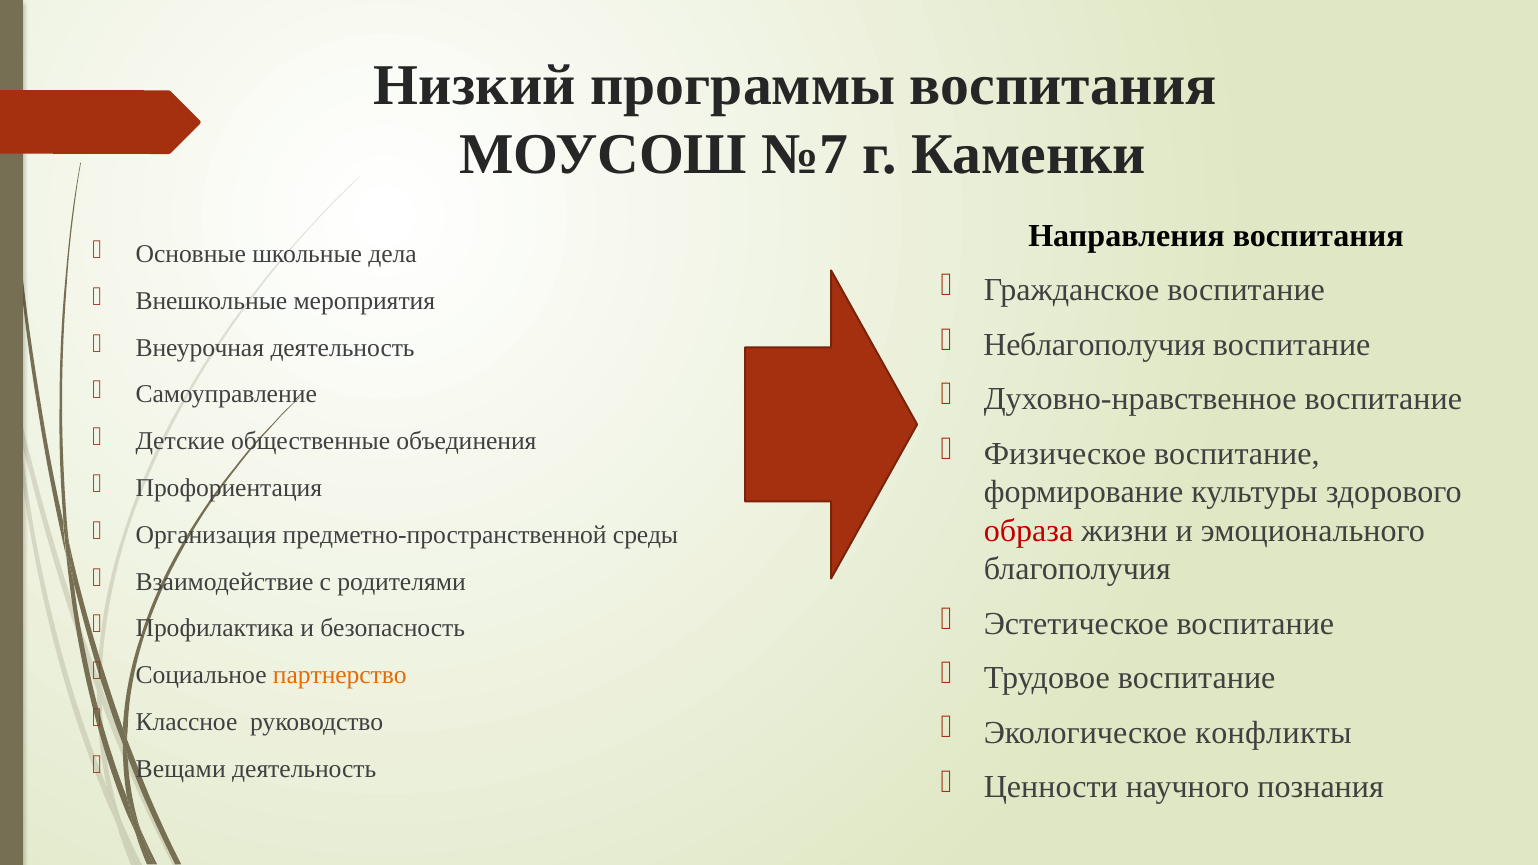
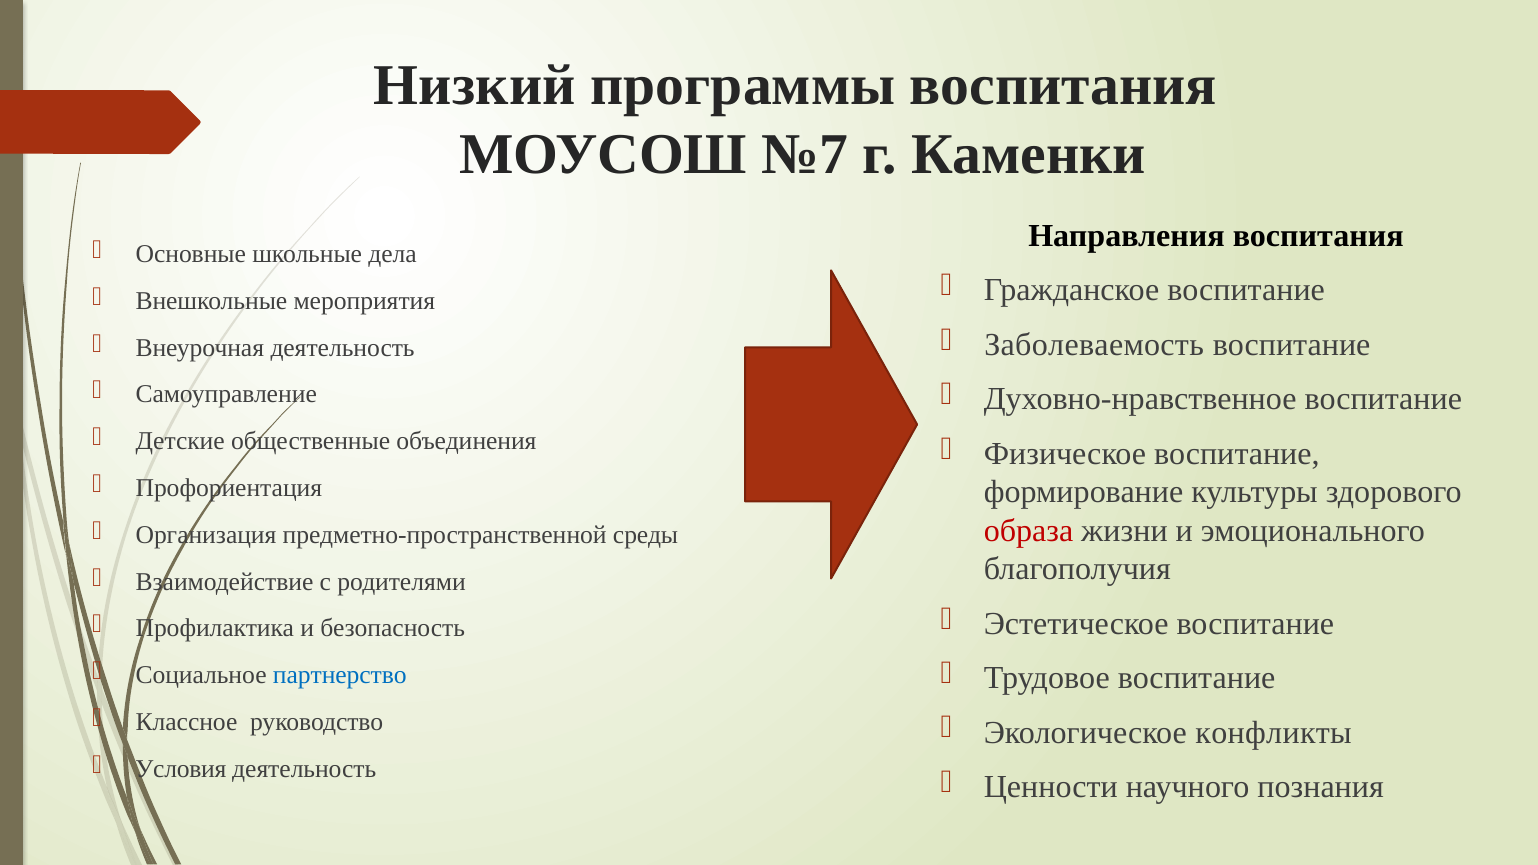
Неблагополучия: Неблагополучия -> Заболеваемость
партнерство colour: orange -> blue
Вещами: Вещами -> Условия
